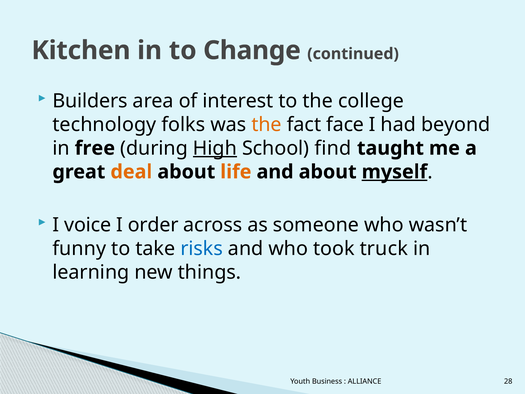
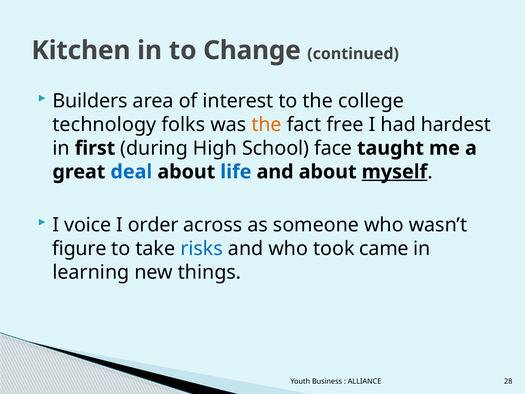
face: face -> free
beyond: beyond -> hardest
free: free -> first
High underline: present -> none
find: find -> face
deal colour: orange -> blue
life colour: orange -> blue
funny: funny -> figure
truck: truck -> came
